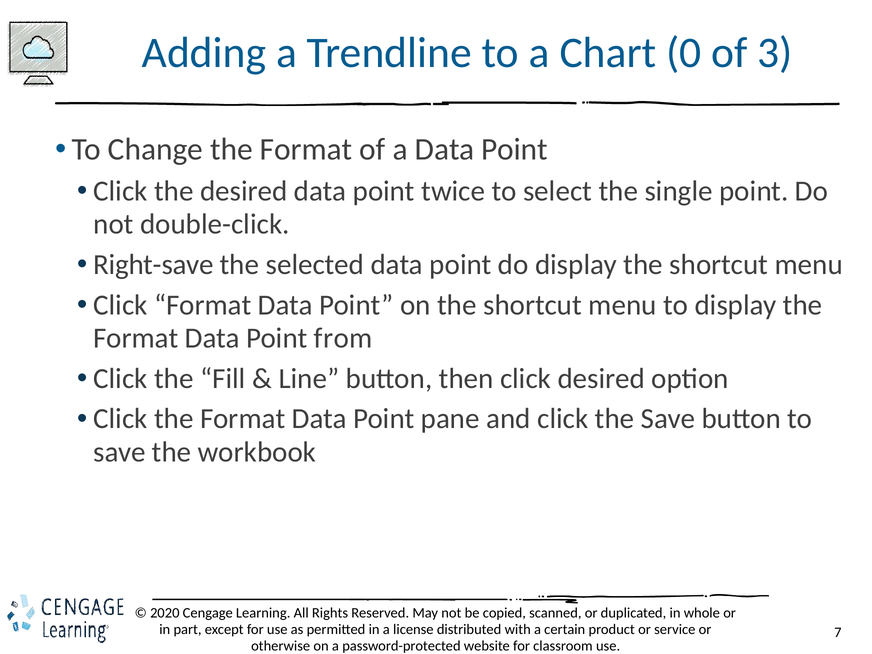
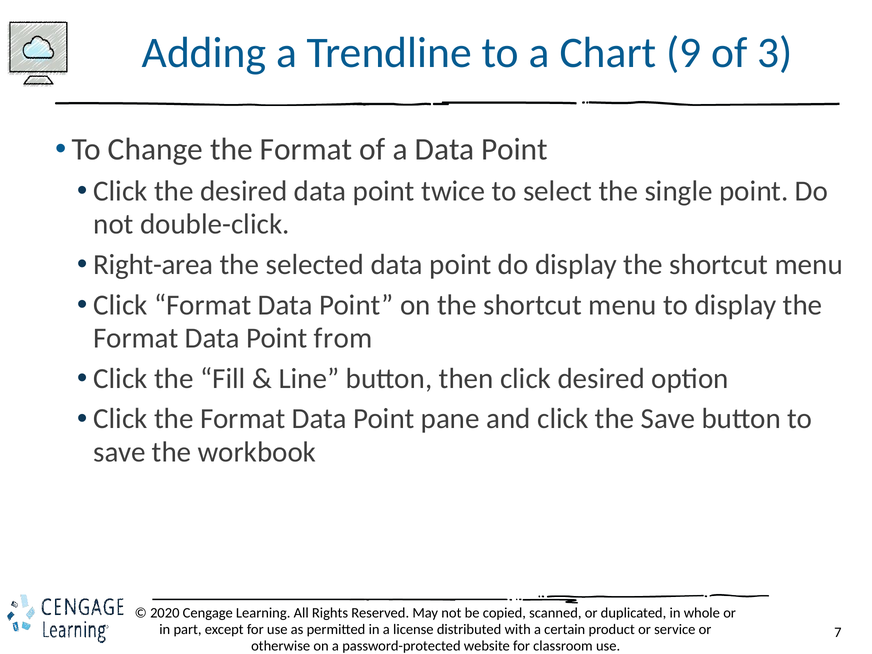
0: 0 -> 9
Right-save: Right-save -> Right-area
